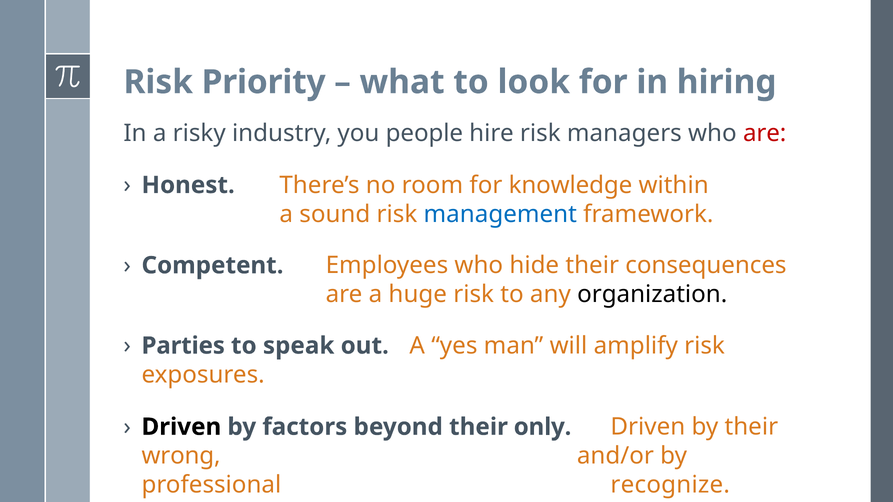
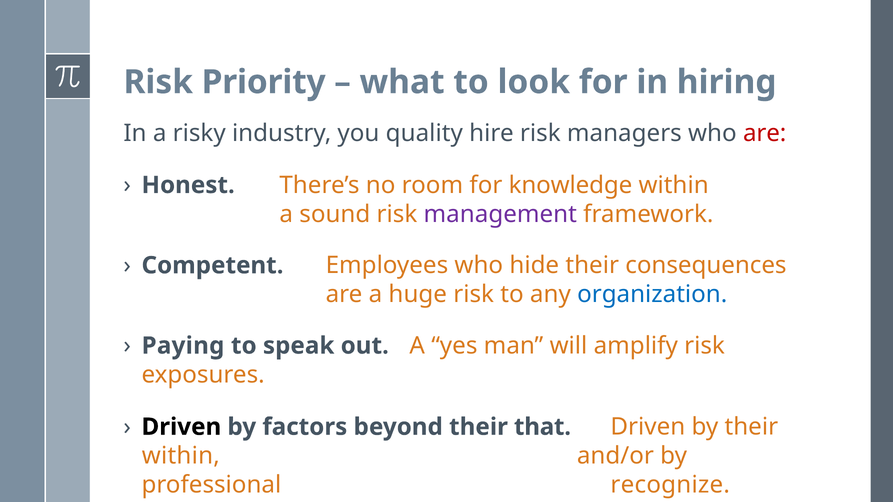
people: people -> quality
management colour: blue -> purple
organization colour: black -> blue
Parties: Parties -> Paying
only: only -> that
wrong at (181, 456): wrong -> within
